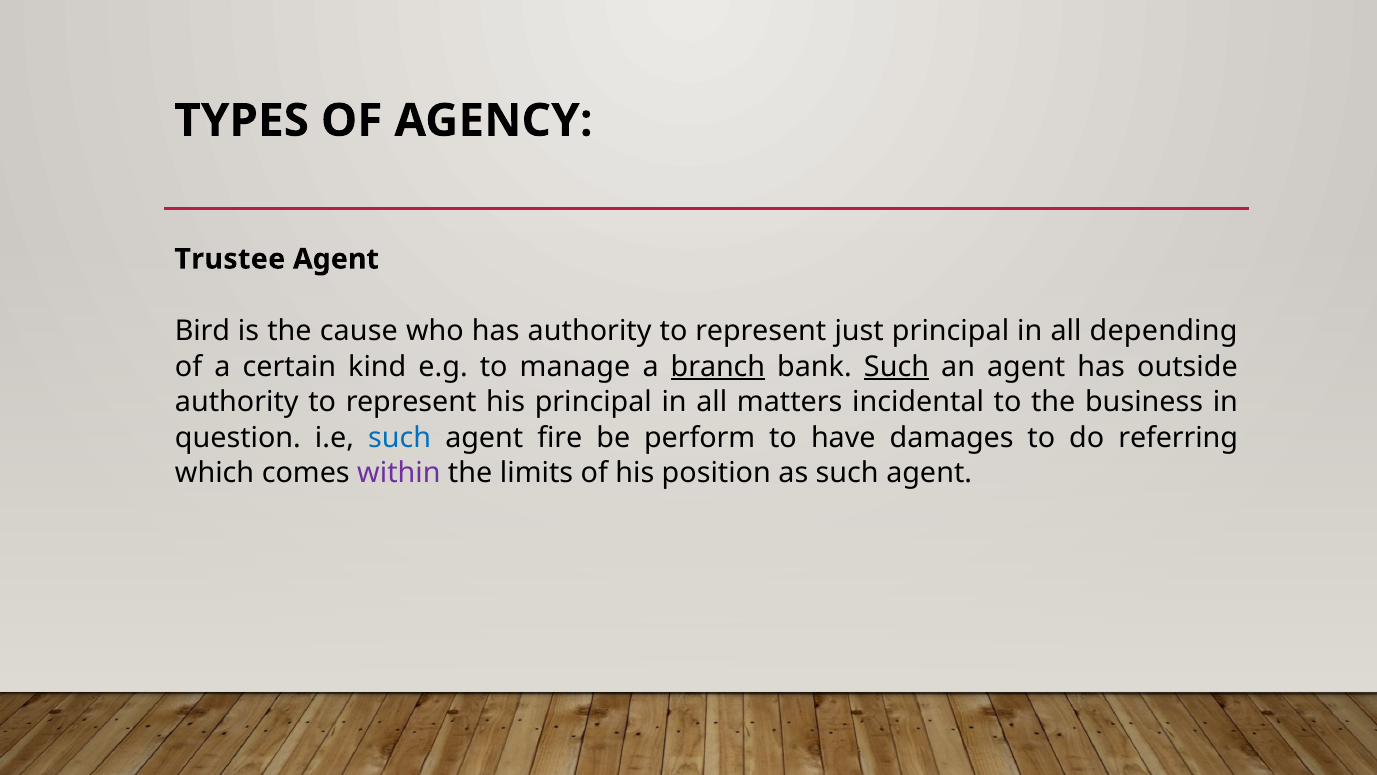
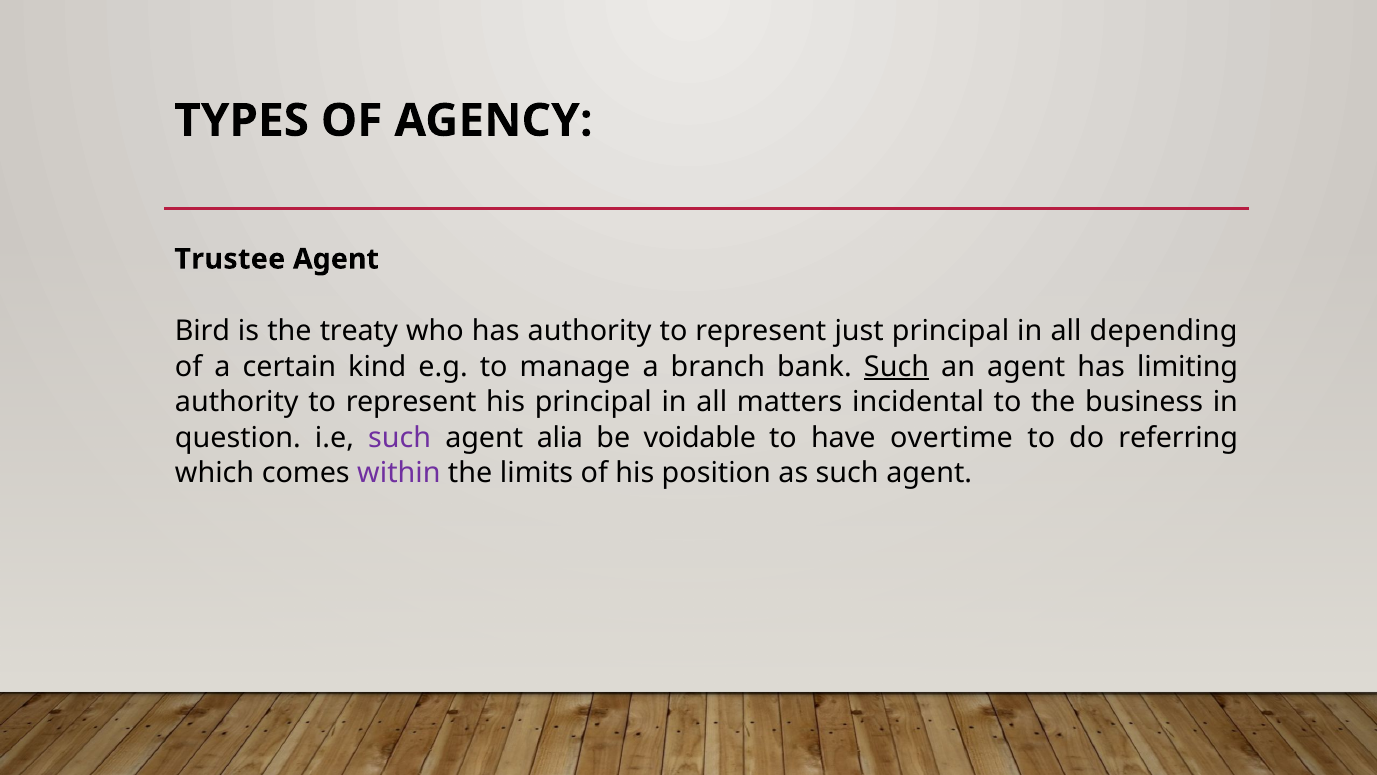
cause: cause -> treaty
branch underline: present -> none
outside: outside -> limiting
such at (400, 438) colour: blue -> purple
fire: fire -> alia
perform: perform -> voidable
damages: damages -> overtime
